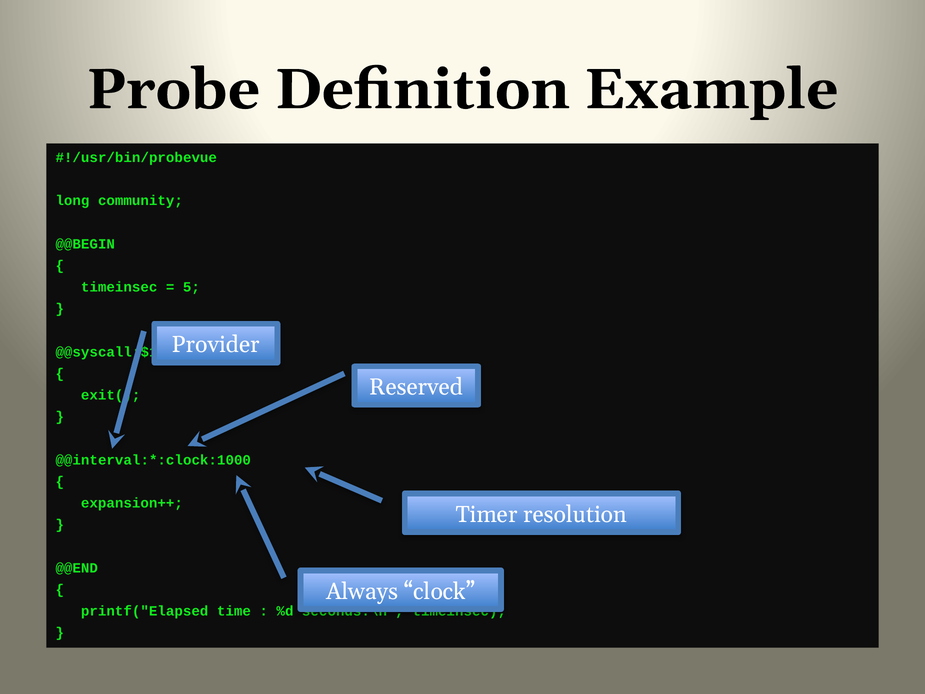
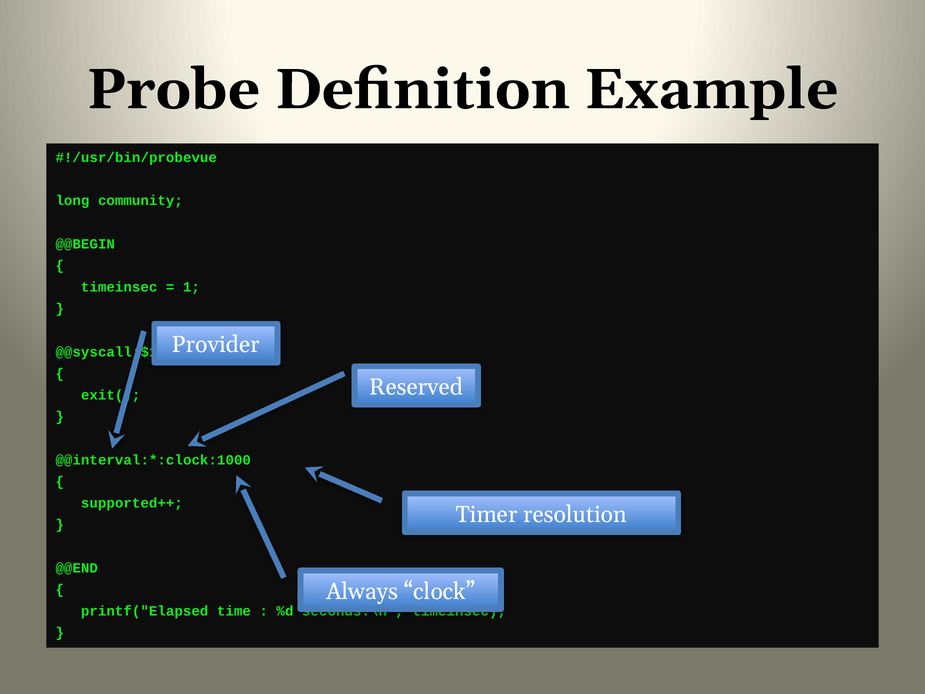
5: 5 -> 1
expansion++: expansion++ -> supported++
